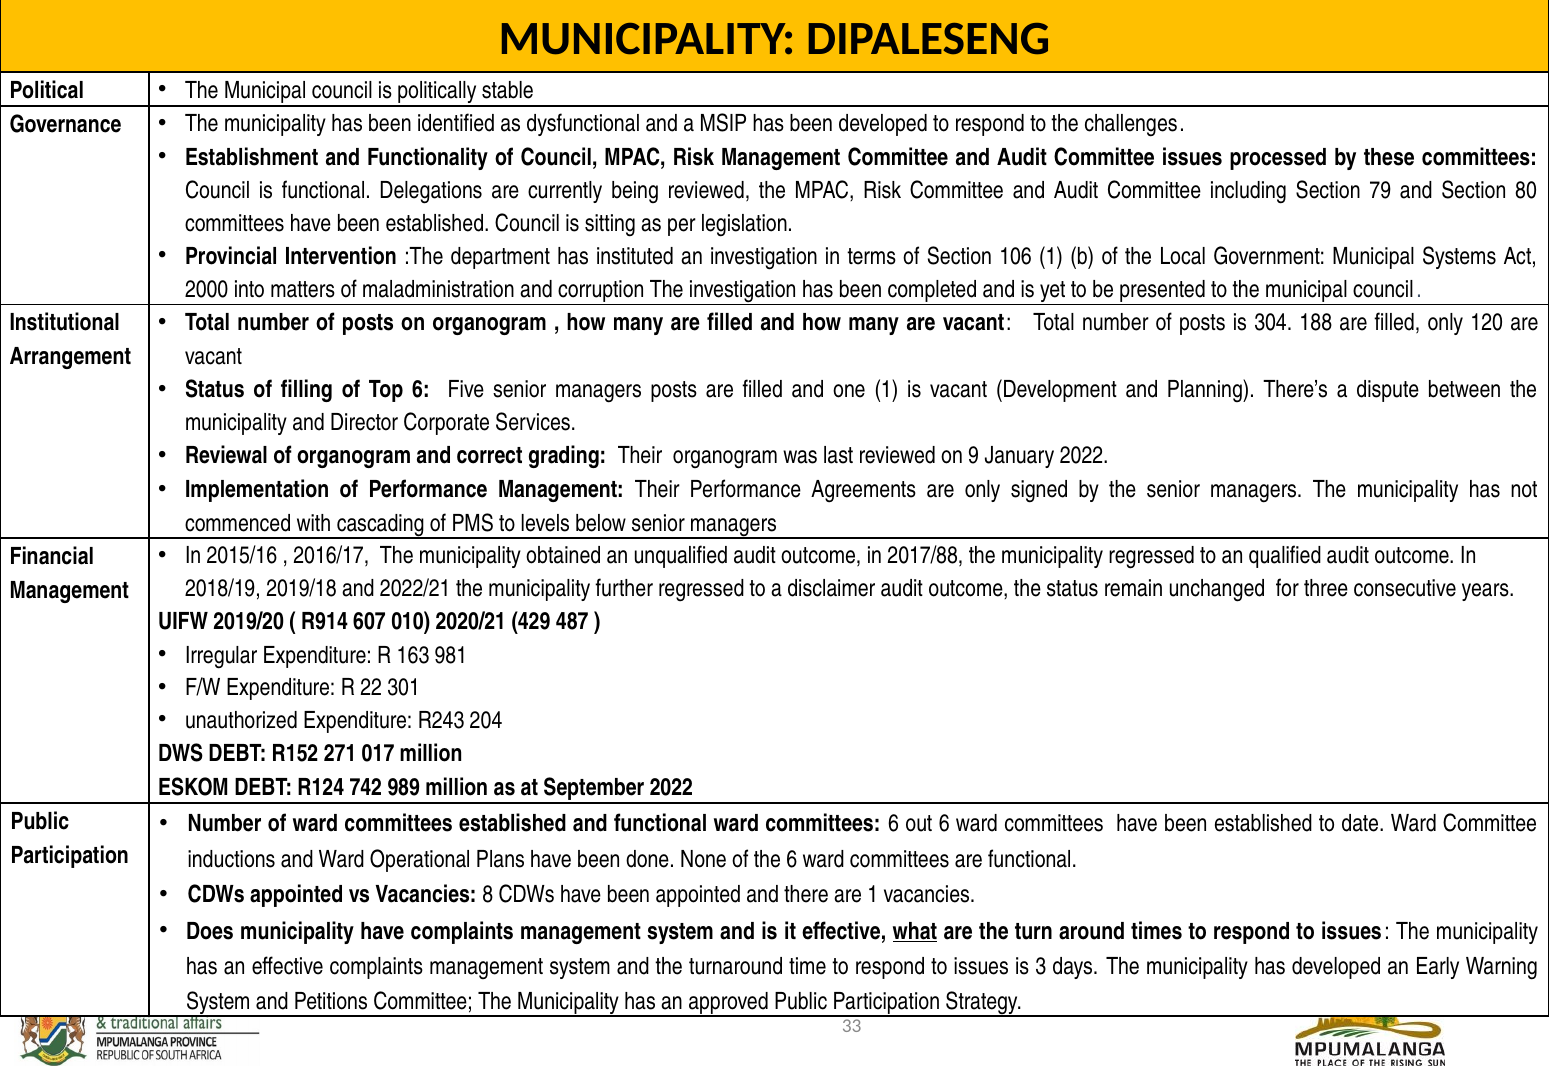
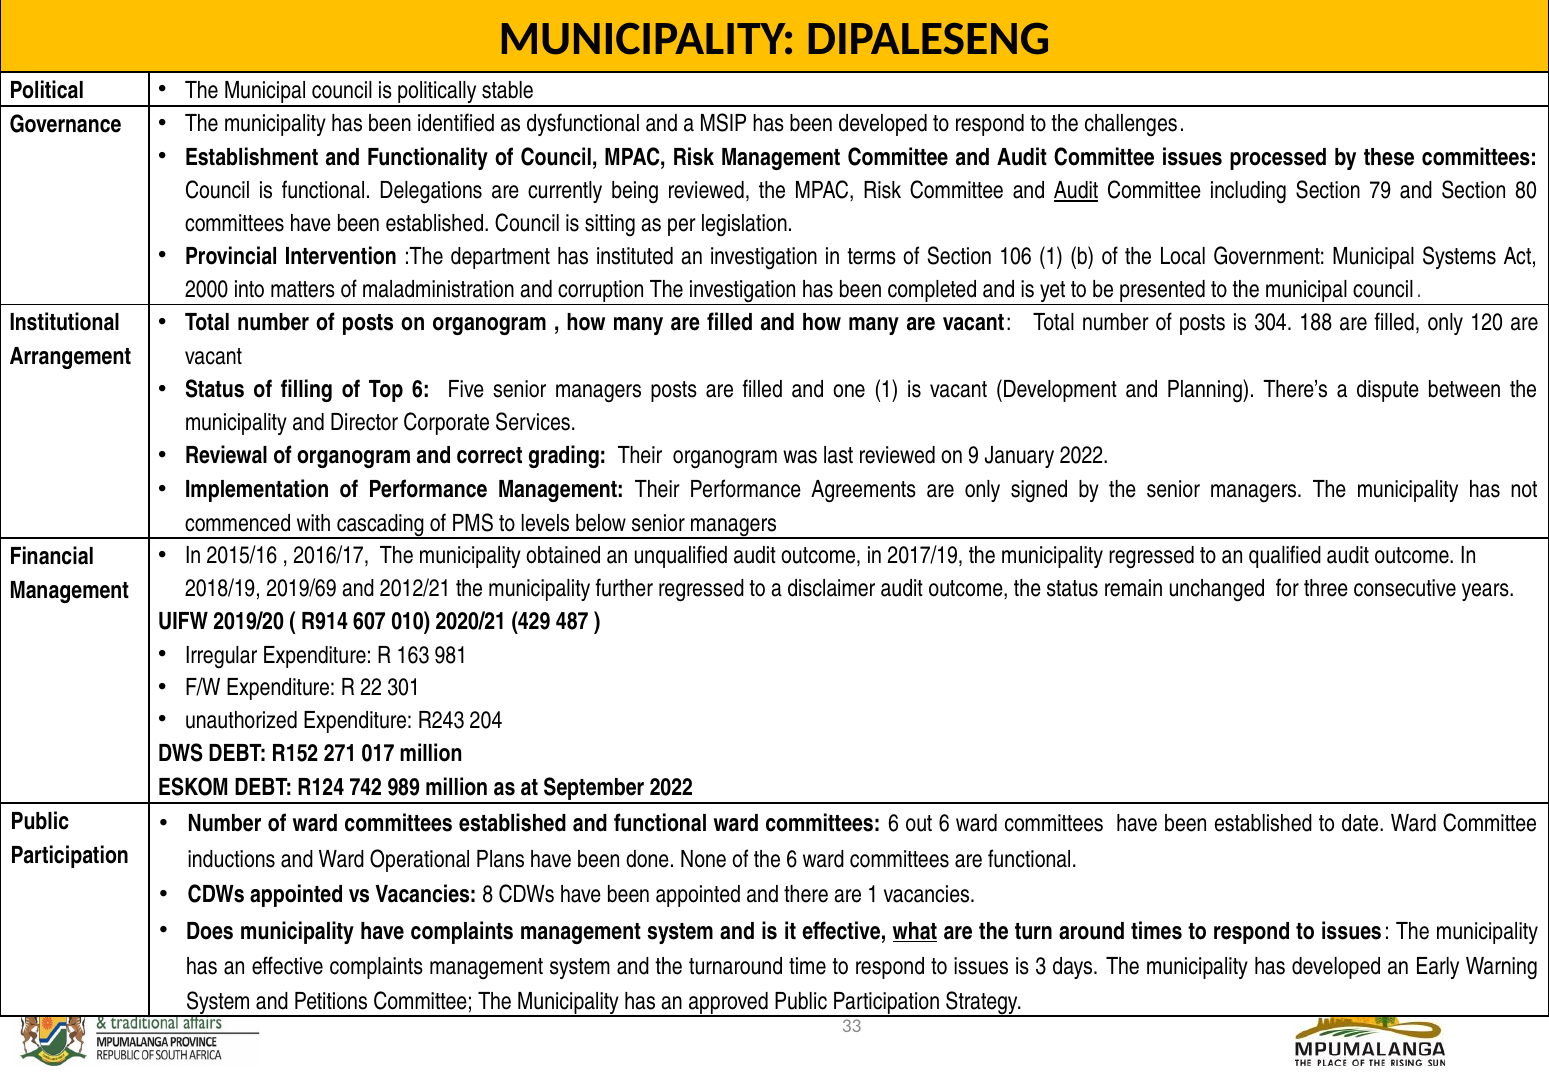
Audit at (1076, 191) underline: none -> present
2017/88: 2017/88 -> 2017/19
2019/18: 2019/18 -> 2019/69
2022/21: 2022/21 -> 2012/21
